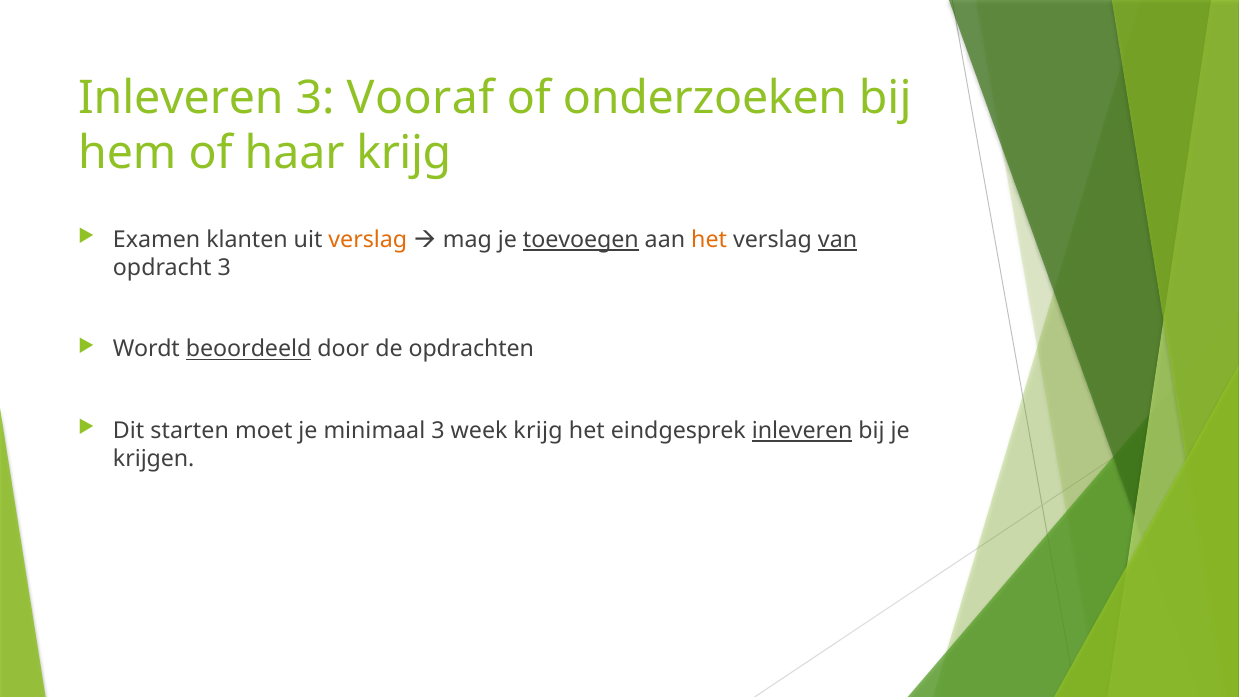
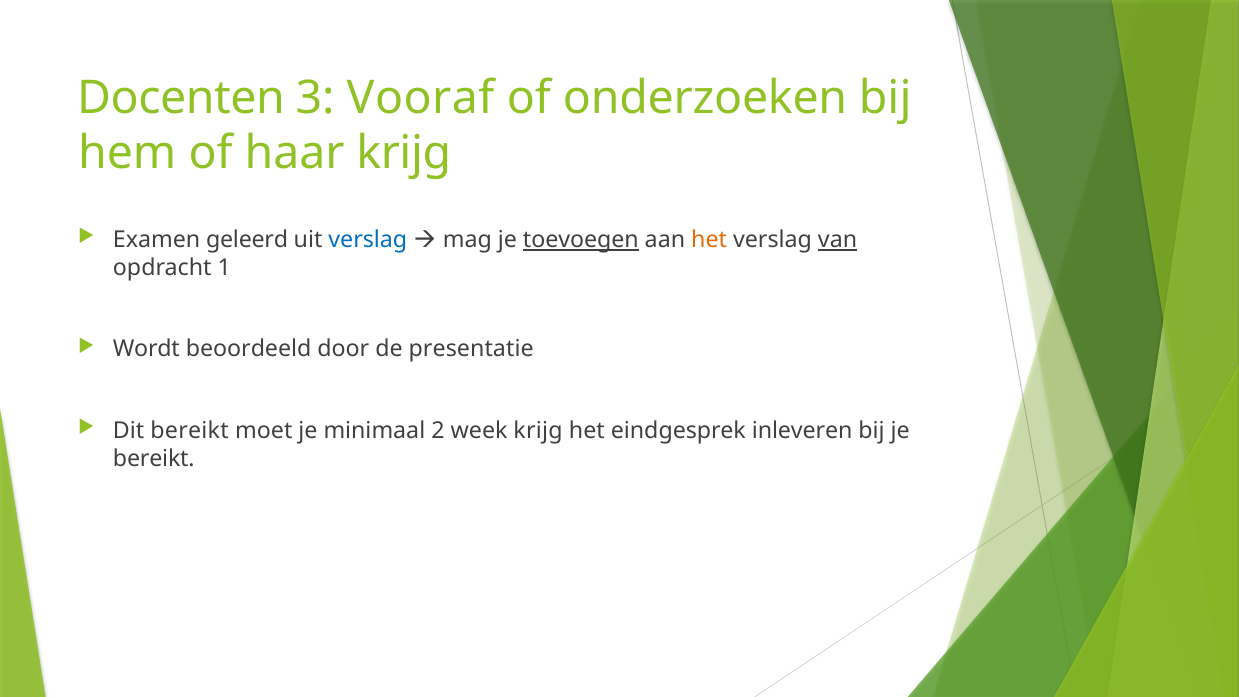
Inleveren at (181, 98): Inleveren -> Docenten
klanten: klanten -> geleerd
verslag at (368, 240) colour: orange -> blue
opdracht 3: 3 -> 1
beoordeeld underline: present -> none
opdrachten: opdrachten -> presentatie
Dit starten: starten -> bereikt
minimaal 3: 3 -> 2
inleveren at (802, 431) underline: present -> none
krijgen at (154, 459): krijgen -> bereikt
